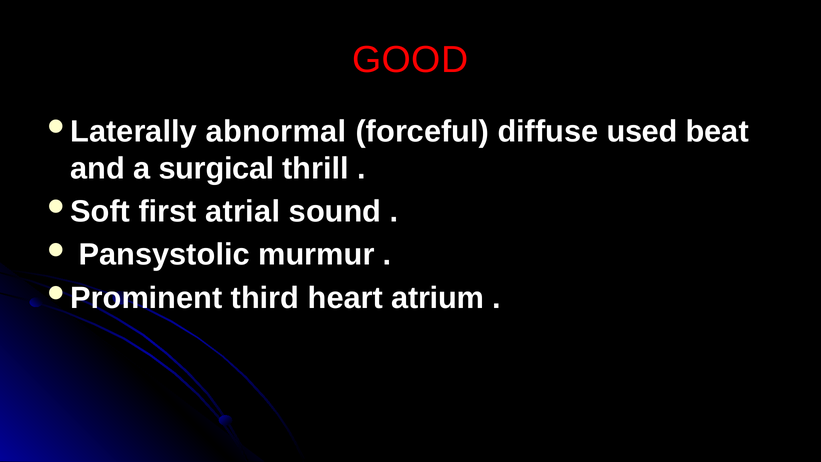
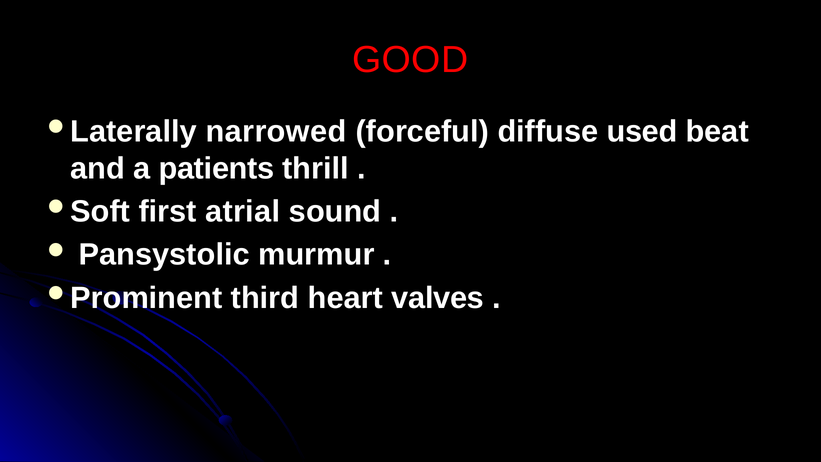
abnormal: abnormal -> narrowed
surgical: surgical -> patients
atrium: atrium -> valves
